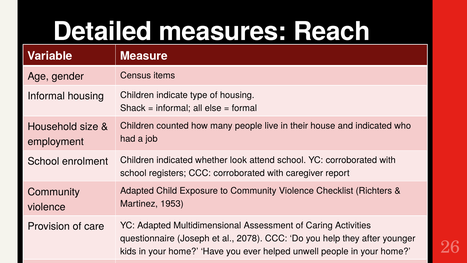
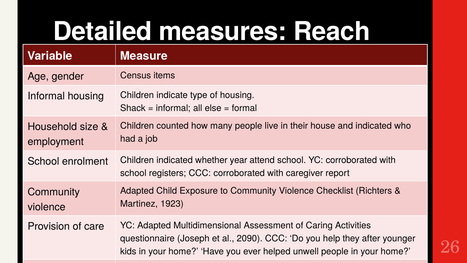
look: look -> year
1953: 1953 -> 1923
2078: 2078 -> 2090
